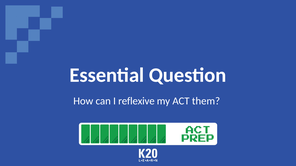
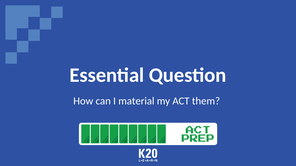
reflexive: reflexive -> material
